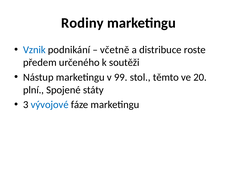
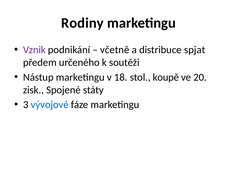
Vznik colour: blue -> purple
roste: roste -> spjat
99: 99 -> 18
těmto: těmto -> koupě
plní: plní -> zisk
